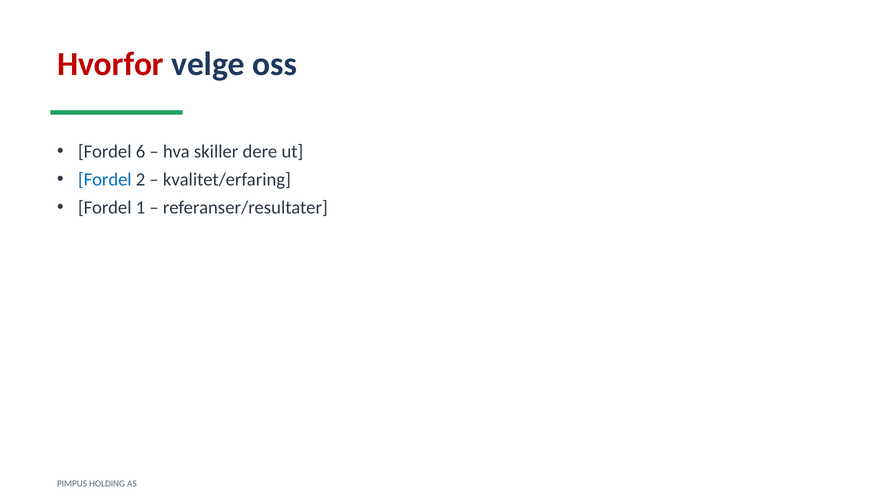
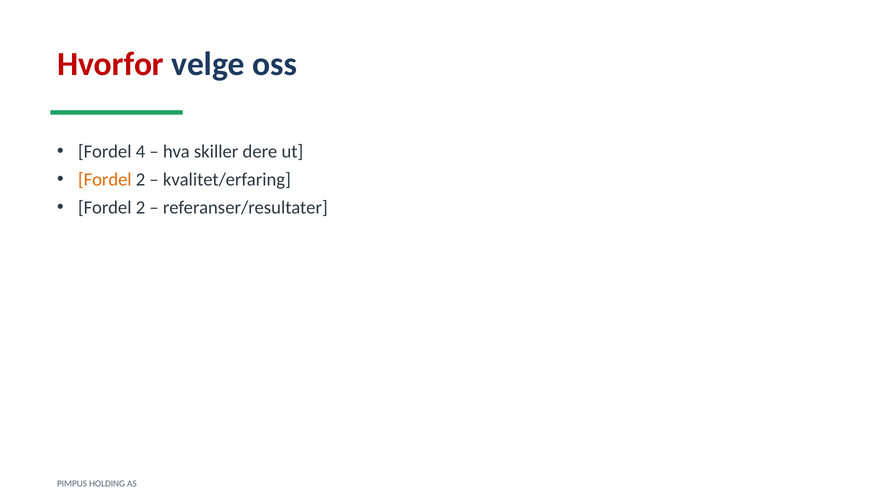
6: 6 -> 4
Fordel at (105, 180) colour: blue -> orange
1 at (141, 208): 1 -> 2
